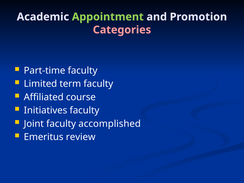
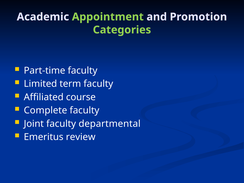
Categories colour: pink -> light green
Initiatives: Initiatives -> Complete
accomplished: accomplished -> departmental
